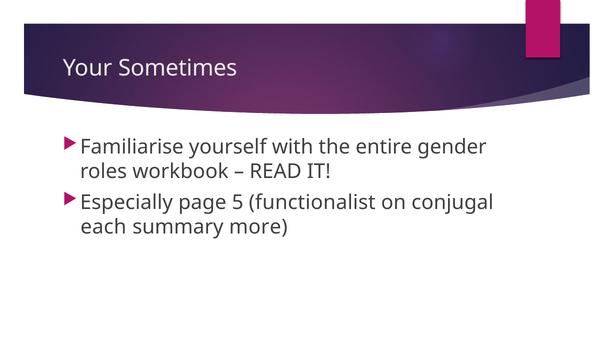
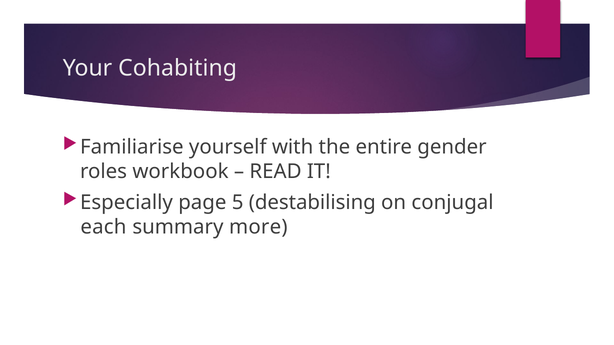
Sometimes: Sometimes -> Cohabiting
functionalist: functionalist -> destabilising
